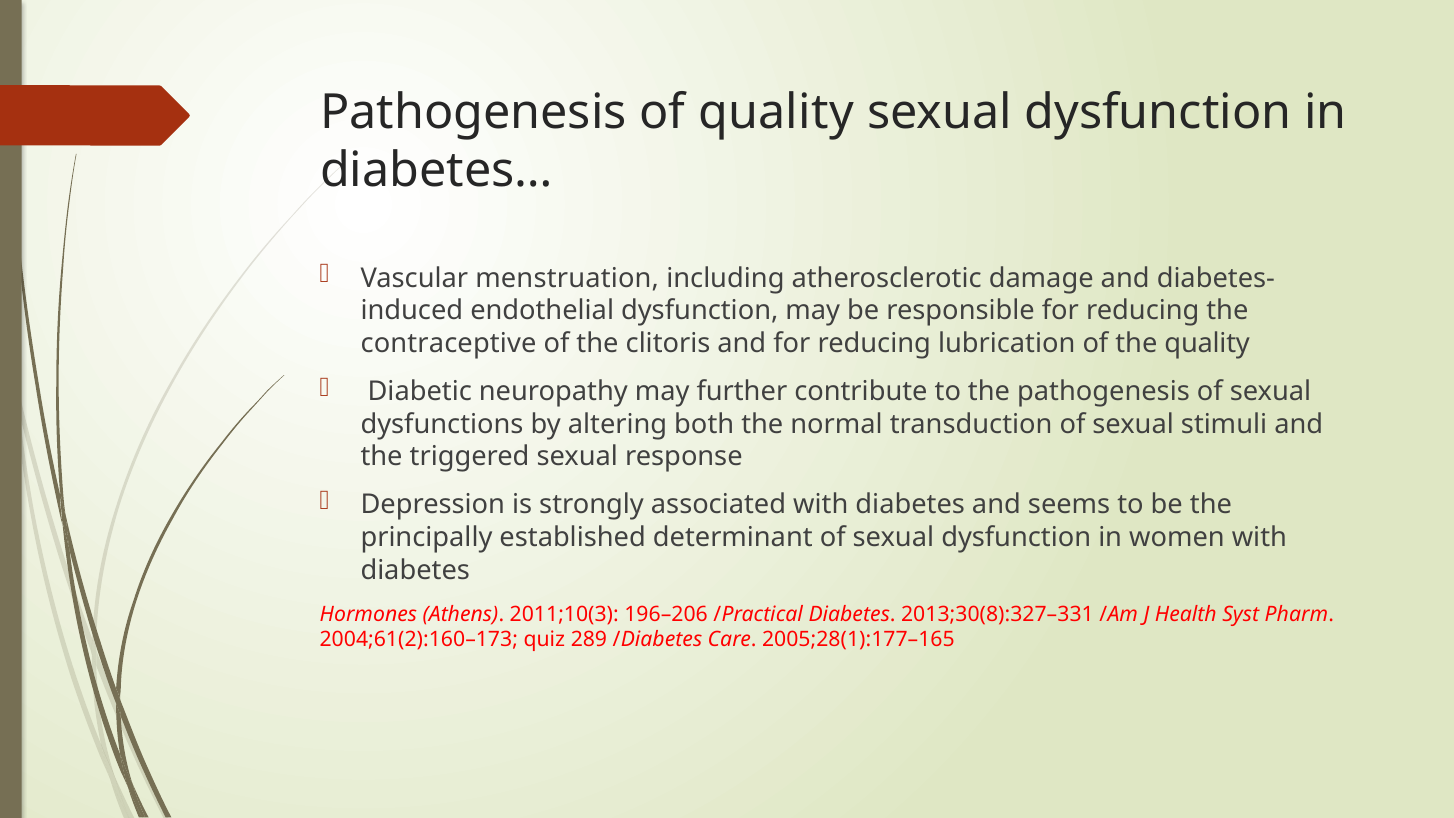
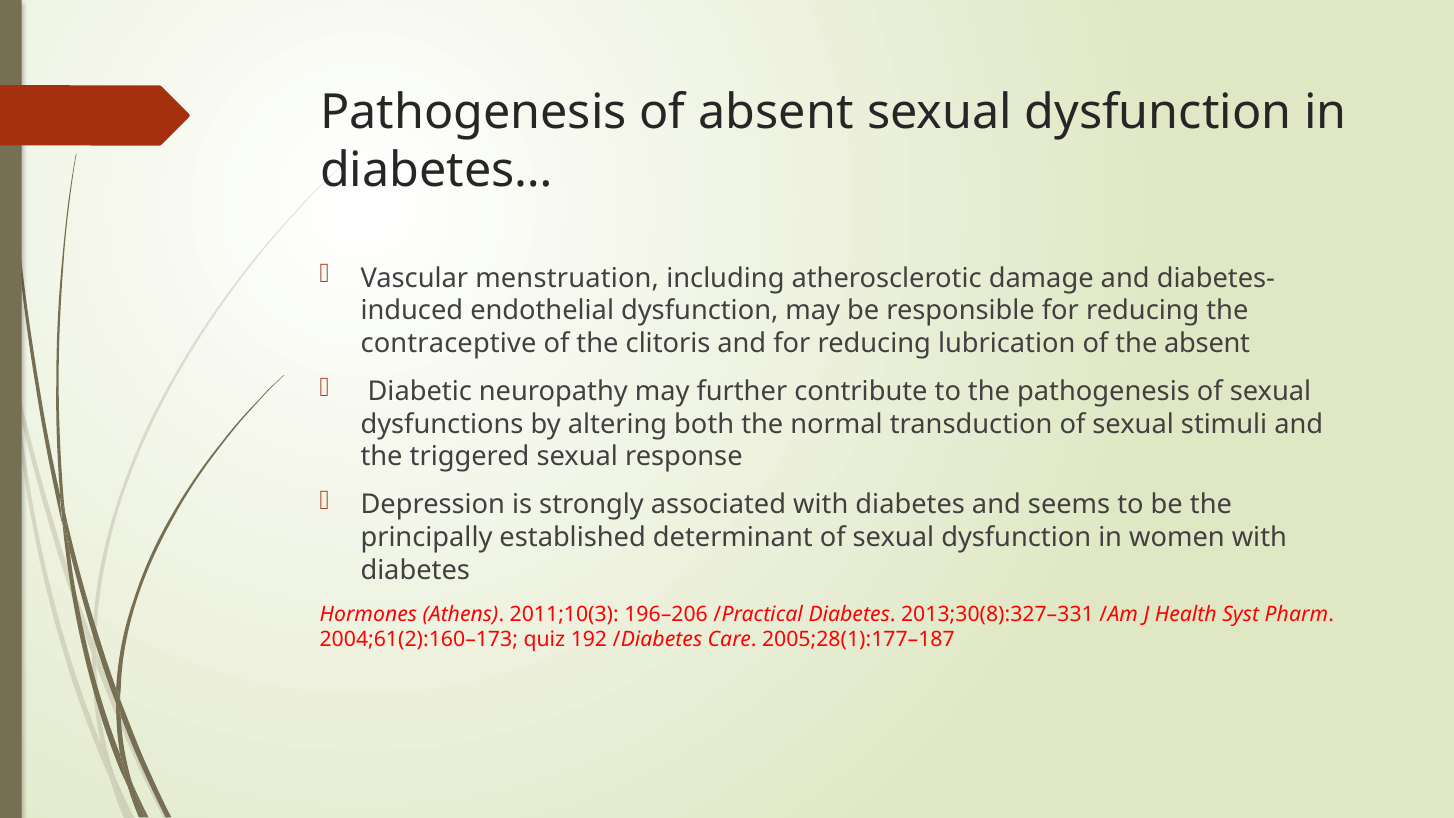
of quality: quality -> absent
the quality: quality -> absent
289: 289 -> 192
2005;28(1):177–165: 2005;28(1):177–165 -> 2005;28(1):177–187
